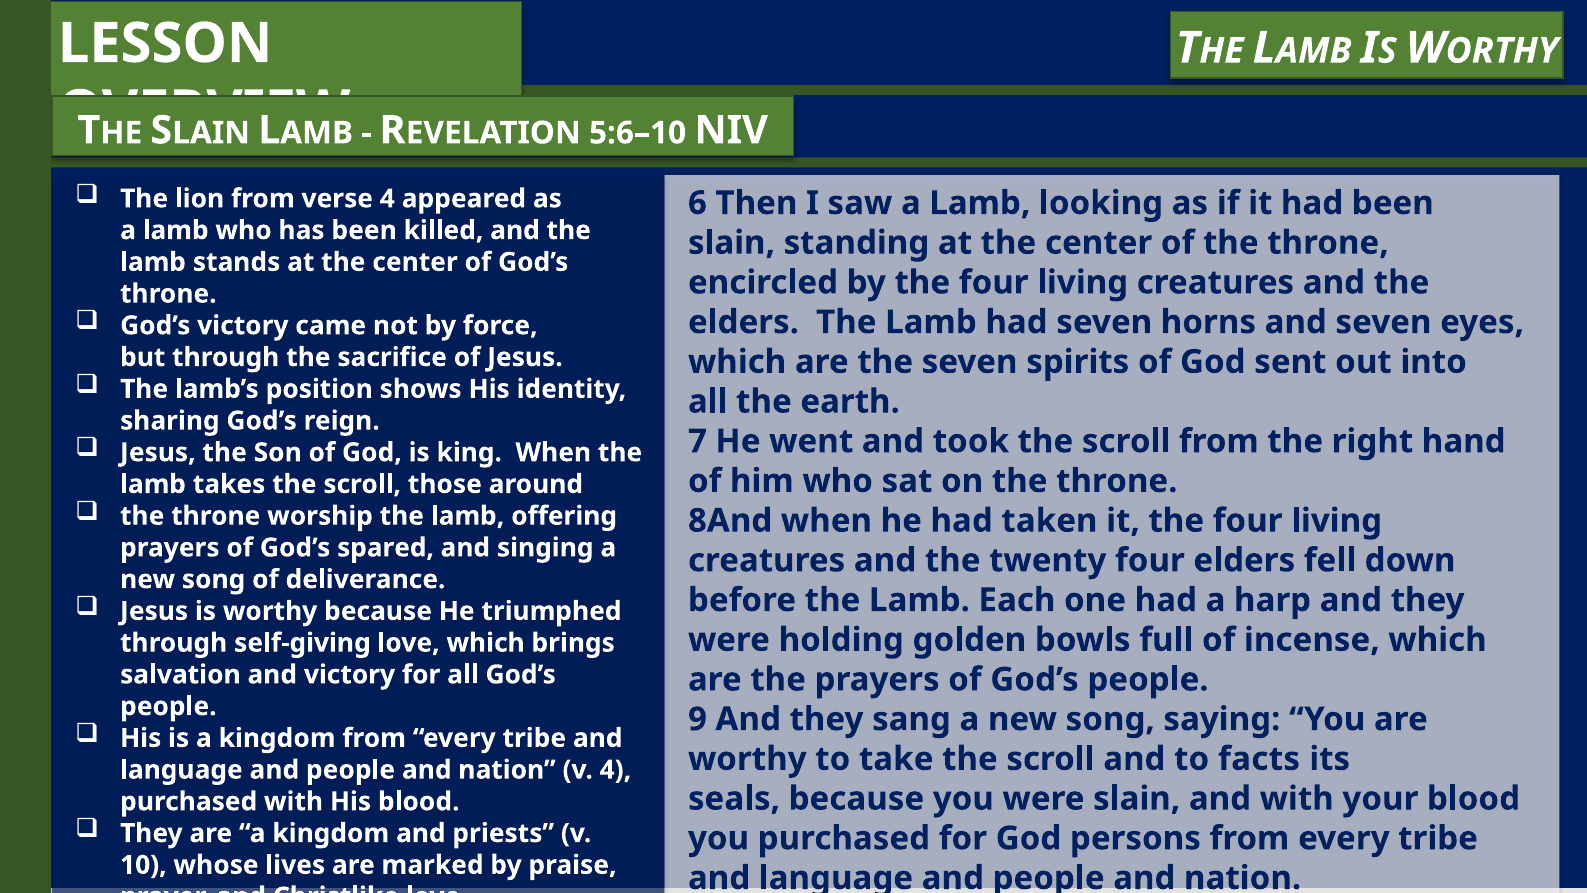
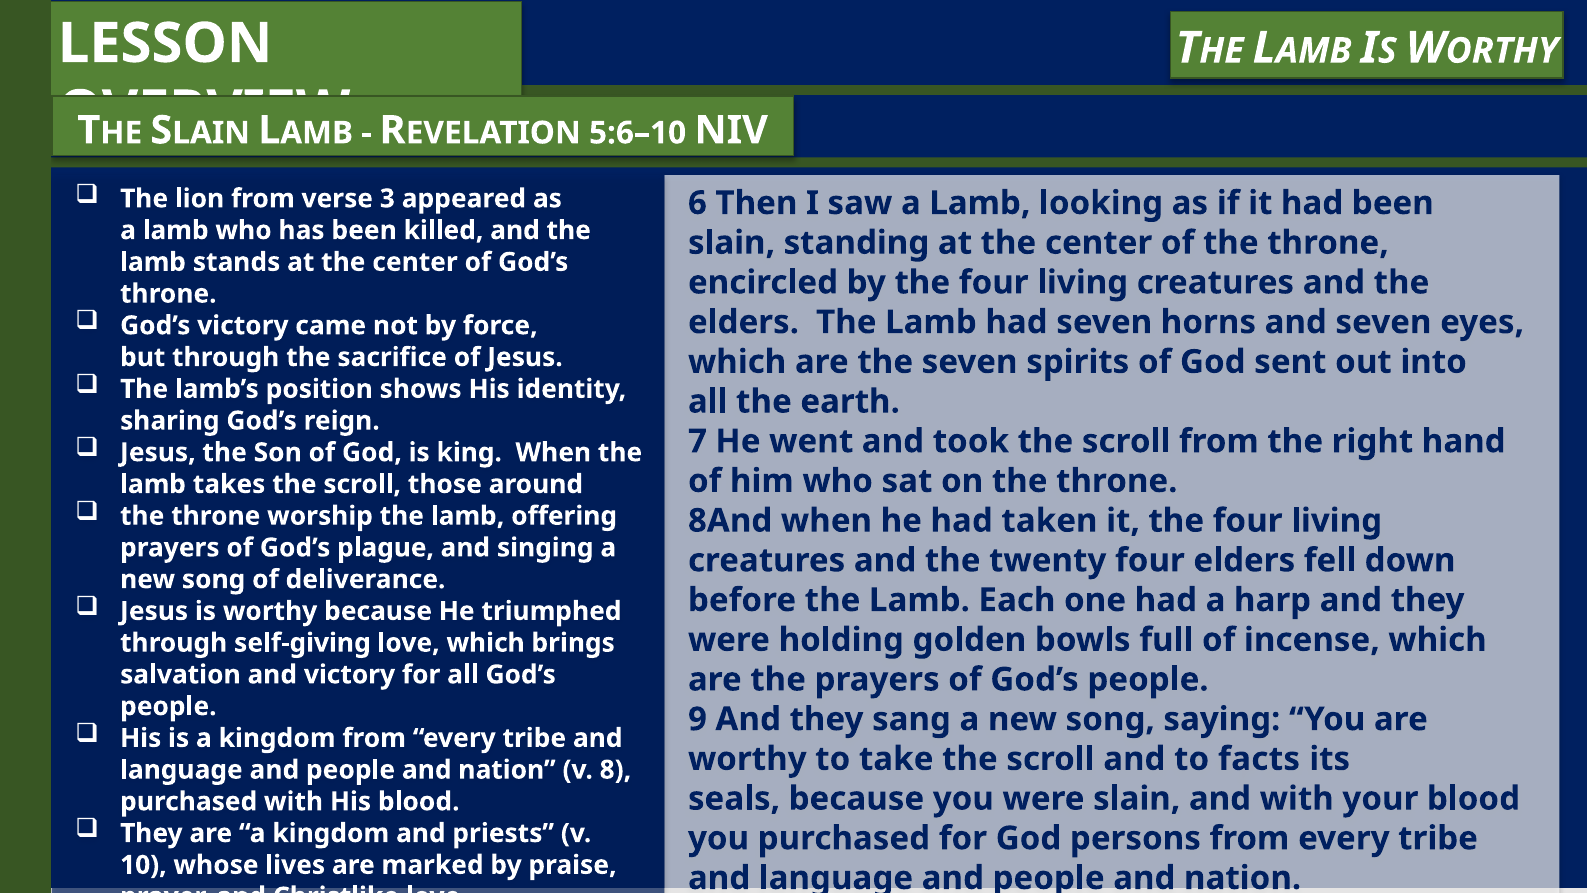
verse 4: 4 -> 3
spared: spared -> plague
v 4: 4 -> 8
